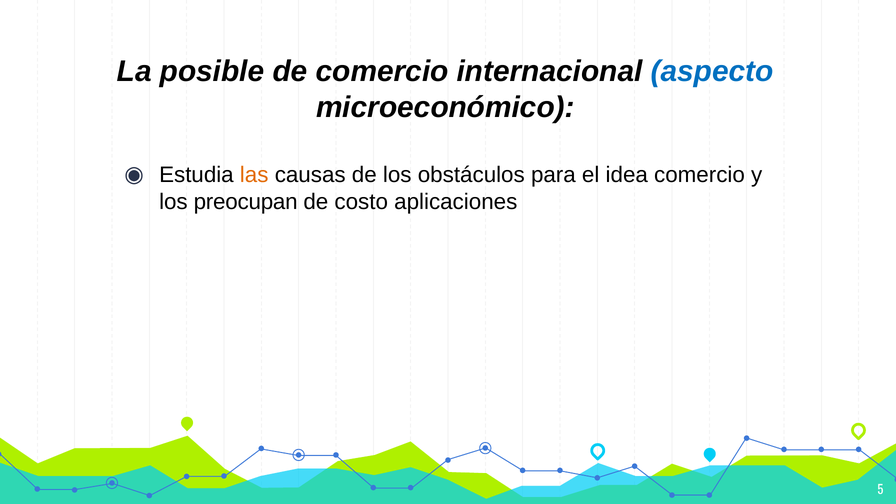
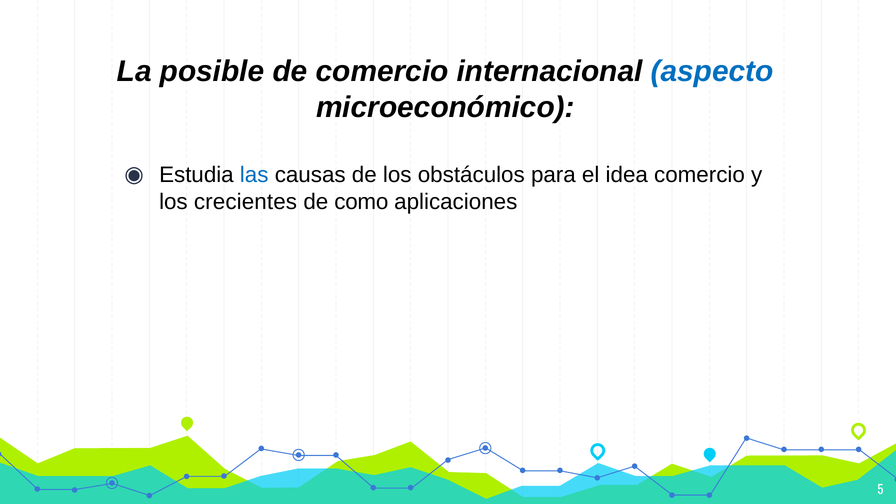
las colour: orange -> blue
preocupan: preocupan -> crecientes
costo: costo -> como
